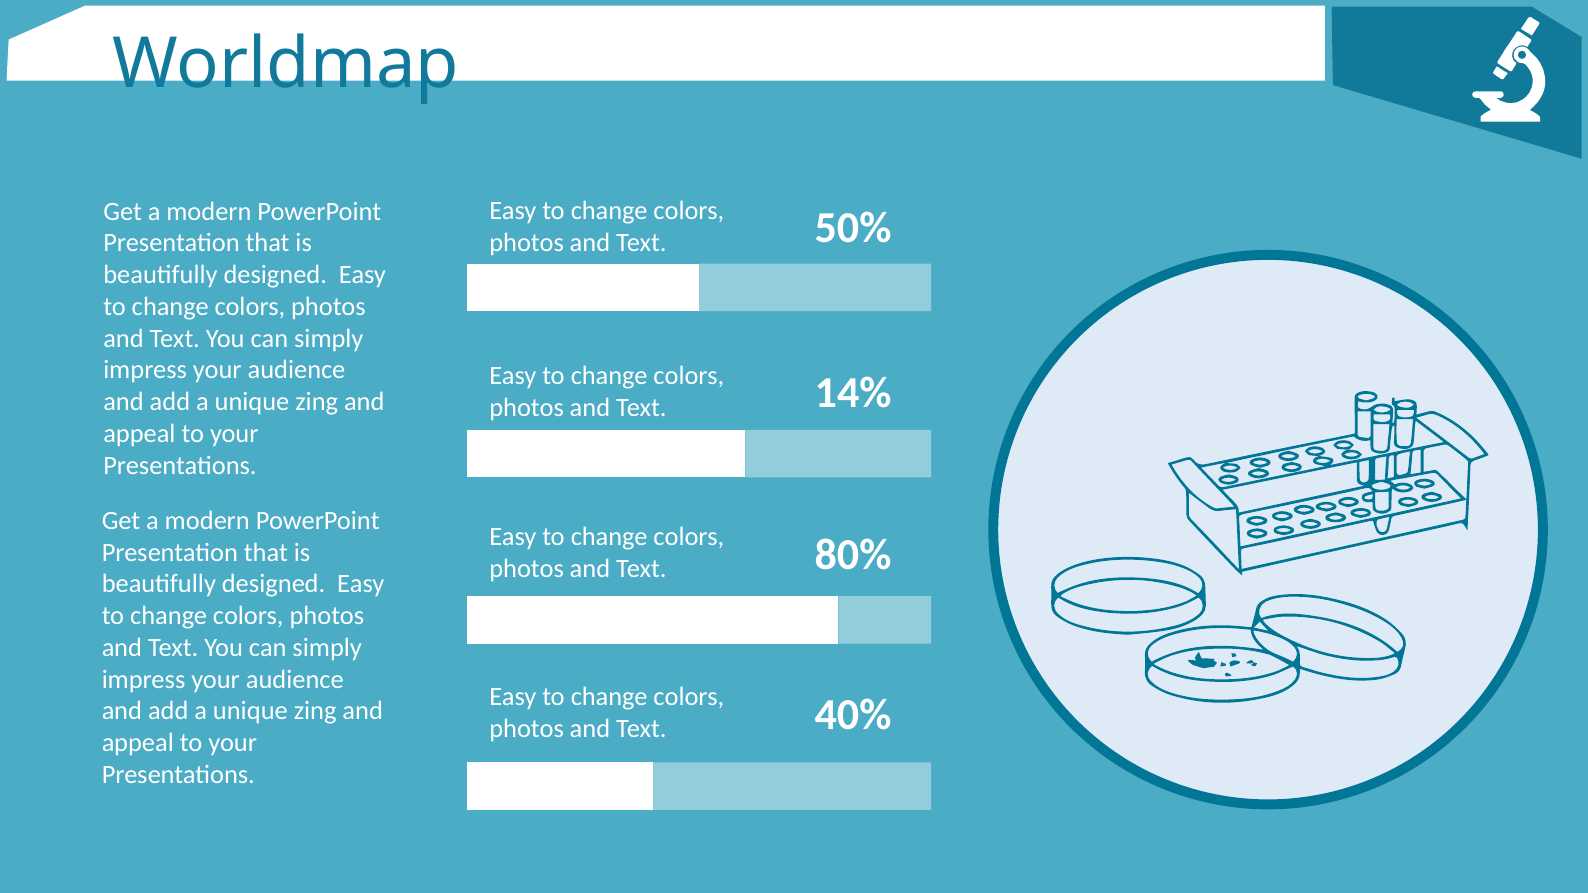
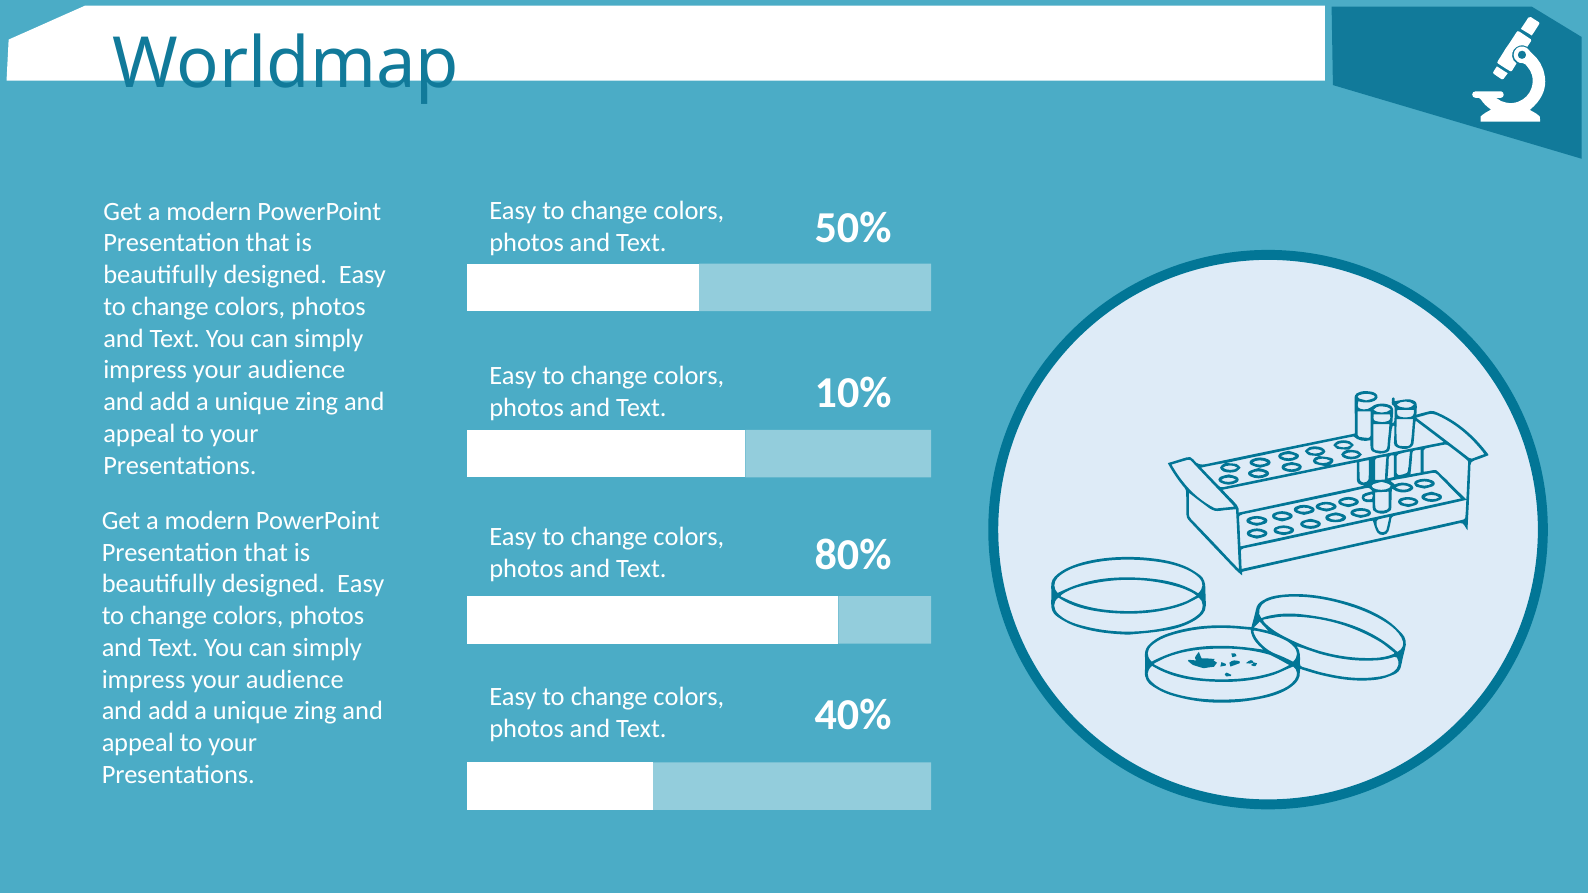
14%: 14% -> 10%
